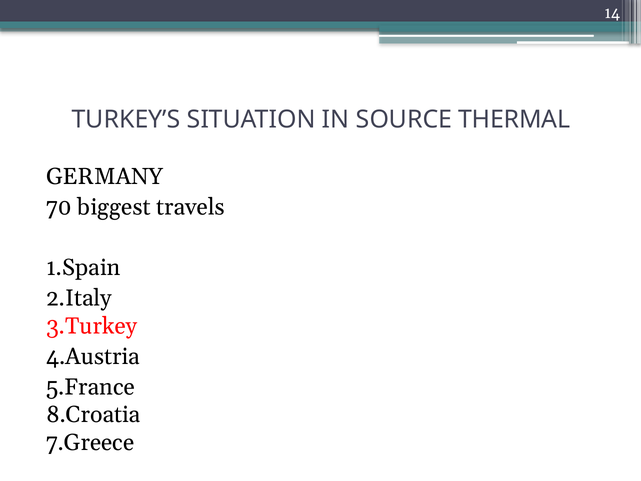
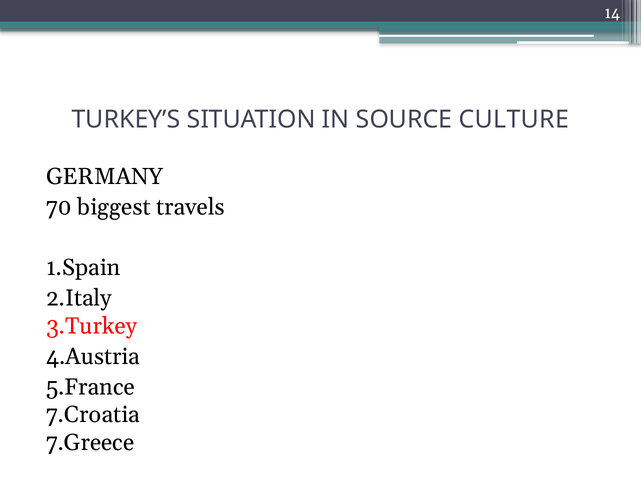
THERMAL: THERMAL -> CULTURE
8.Croatia: 8.Croatia -> 7.Croatia
